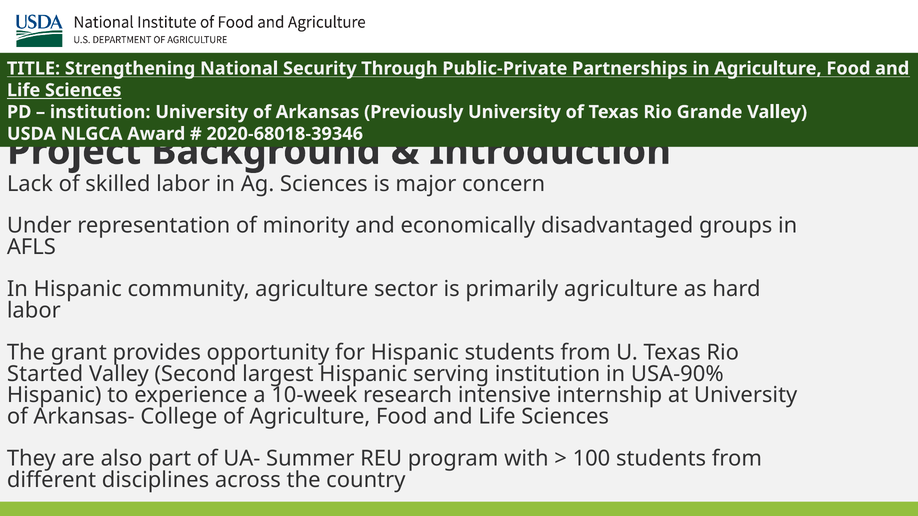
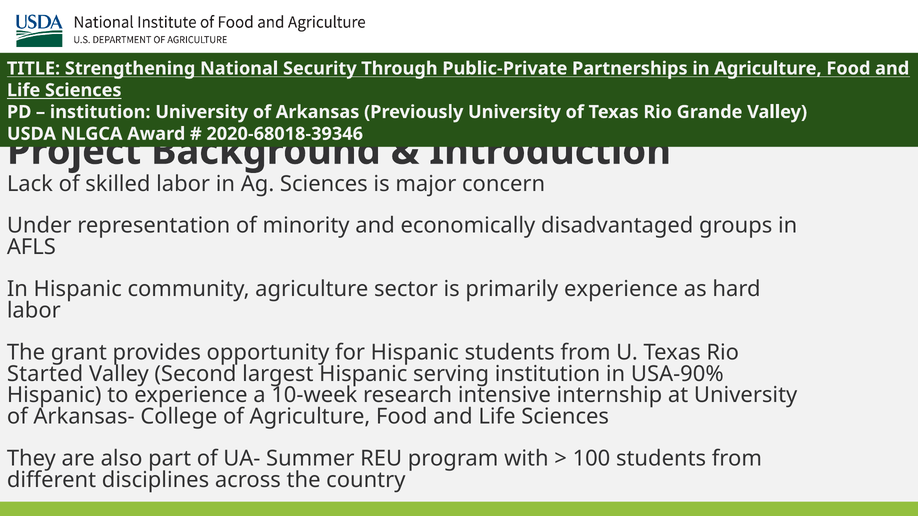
primarily agriculture: agriculture -> experience
